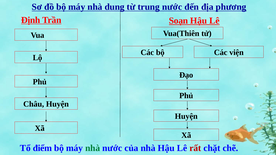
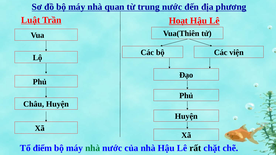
dung: dung -> quan
Định: Định -> Luật
Soạn: Soạn -> Hoạt
rất colour: red -> black
